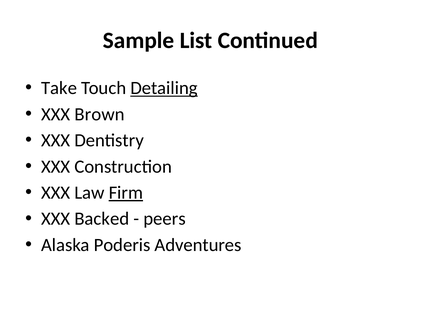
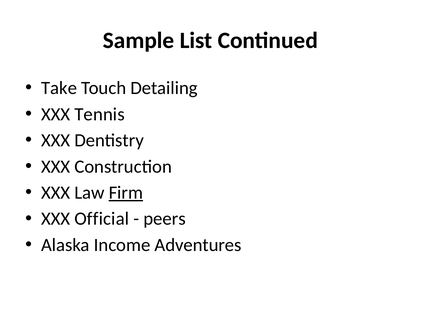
Detailing underline: present -> none
Brown: Brown -> Tennis
Backed: Backed -> Official
Poderis: Poderis -> Income
